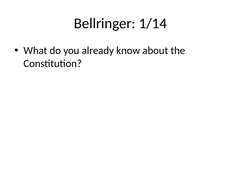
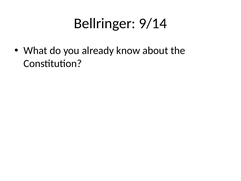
1/14: 1/14 -> 9/14
